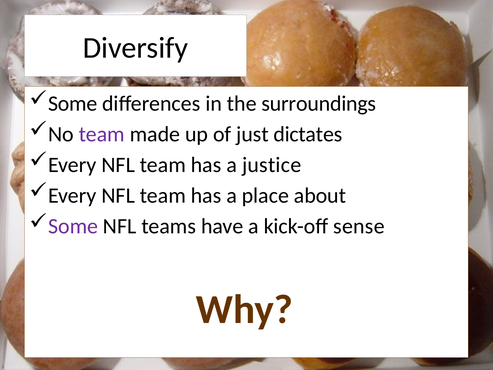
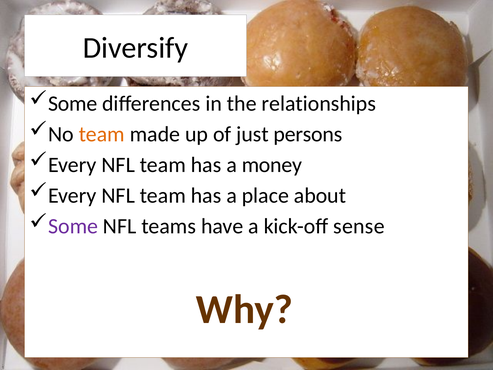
surroundings: surroundings -> relationships
team at (102, 134) colour: purple -> orange
dictates: dictates -> persons
justice: justice -> money
